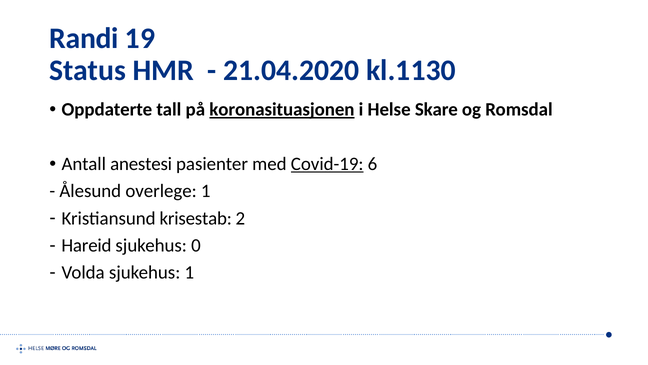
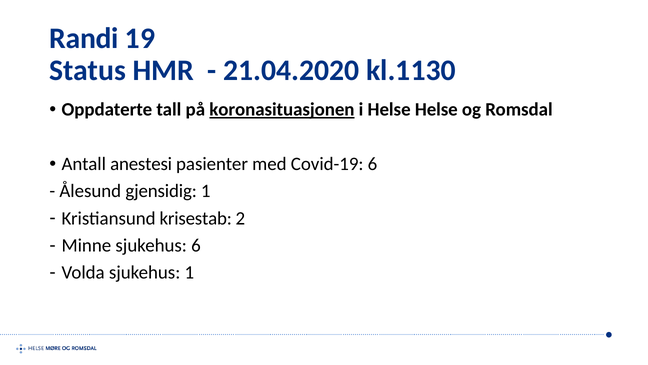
Helse Skare: Skare -> Helse
Covid-19 underline: present -> none
overlege: overlege -> gjensidig
Hareid: Hareid -> Minne
sjukehus 0: 0 -> 6
